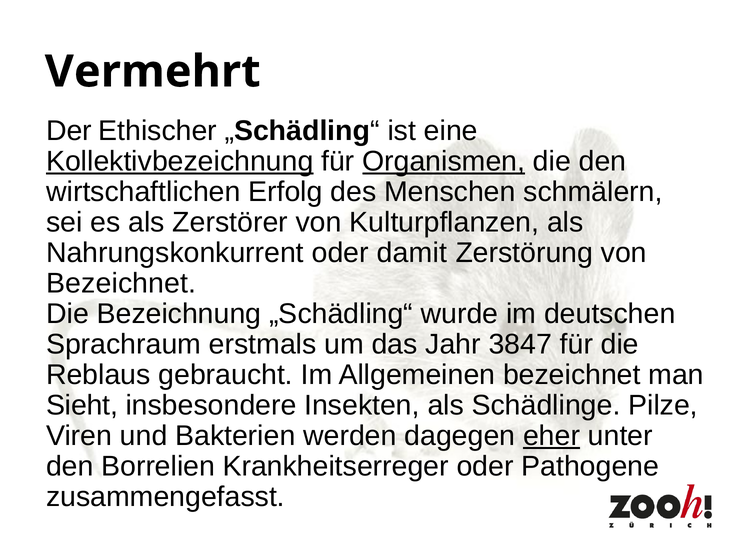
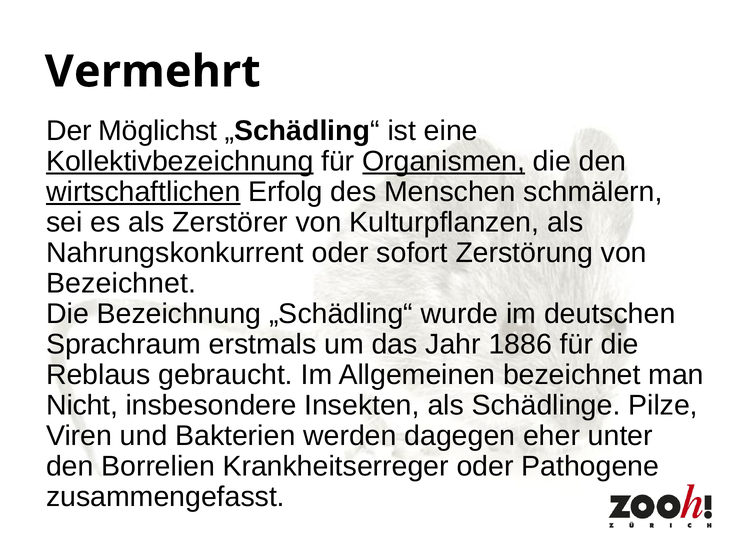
Ethischer: Ethischer -> Möglichst
wirtschaftlichen underline: none -> present
damit: damit -> sofort
3847: 3847 -> 1886
Sieht: Sieht -> Nicht
eher underline: present -> none
